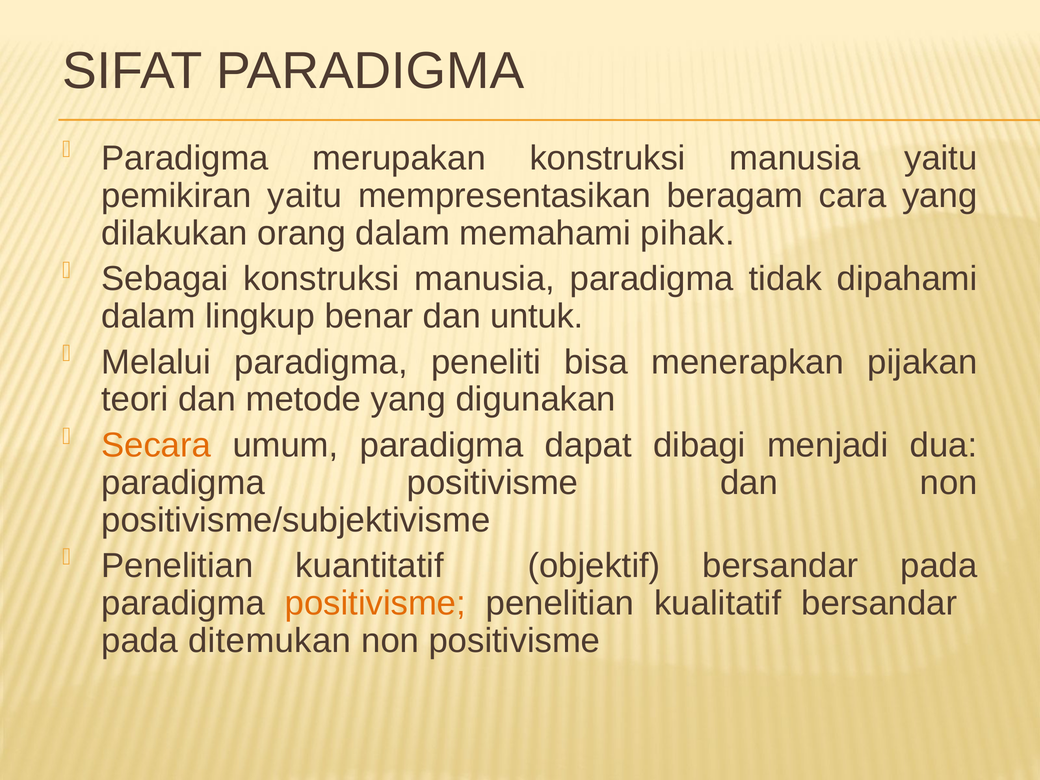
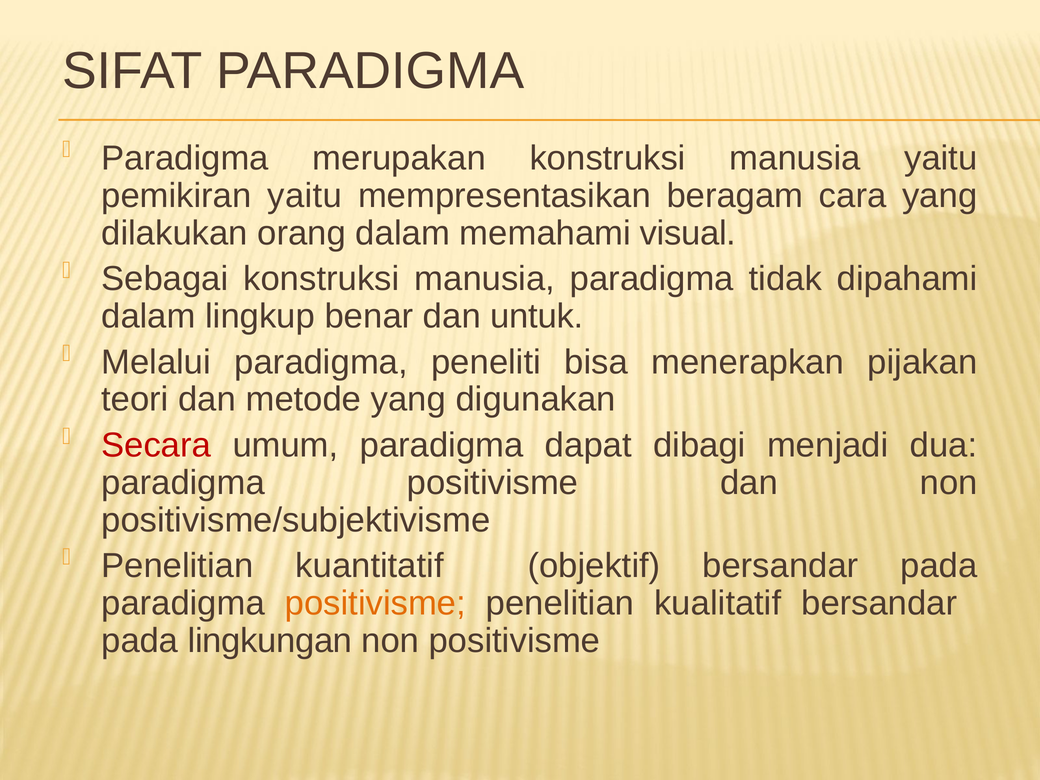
pihak: pihak -> visual
Secara colour: orange -> red
ditemukan: ditemukan -> lingkungan
